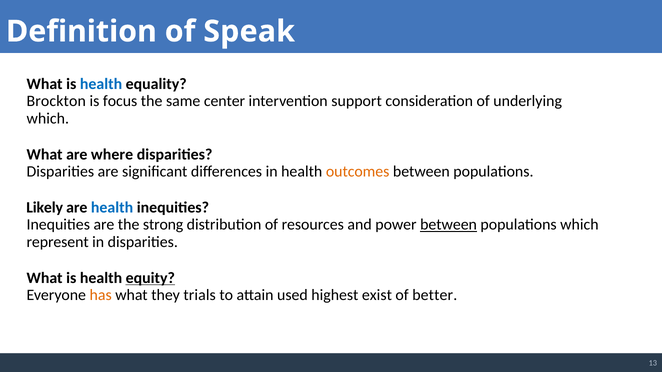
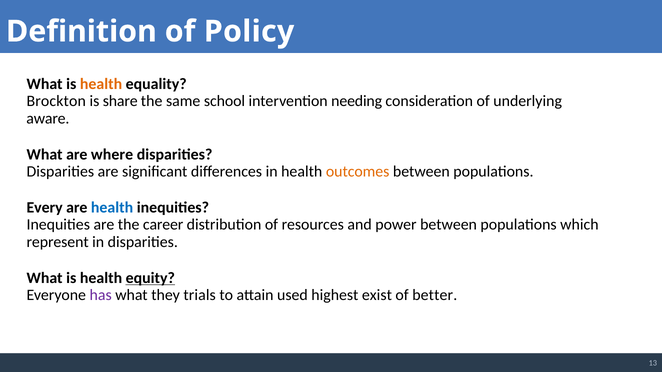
Speak: Speak -> Policy
health at (101, 84) colour: blue -> orange
focus: focus -> share
center: center -> school
support: support -> needing
which at (48, 118): which -> aware
Likely: Likely -> Every
strong: strong -> career
between at (449, 225) underline: present -> none
has colour: orange -> purple
